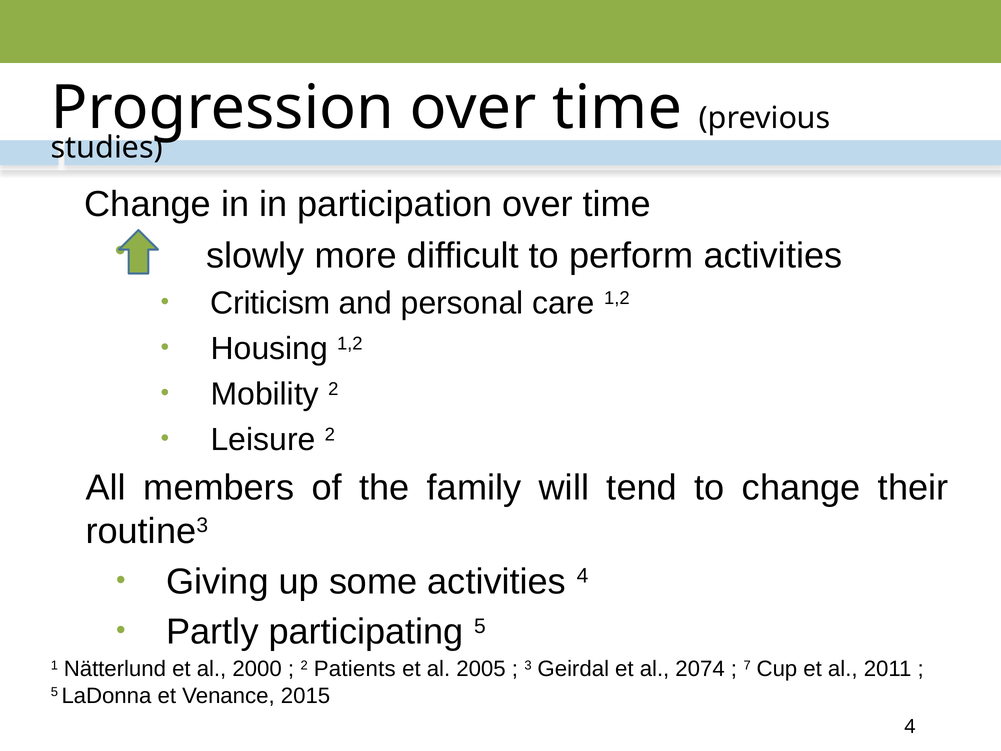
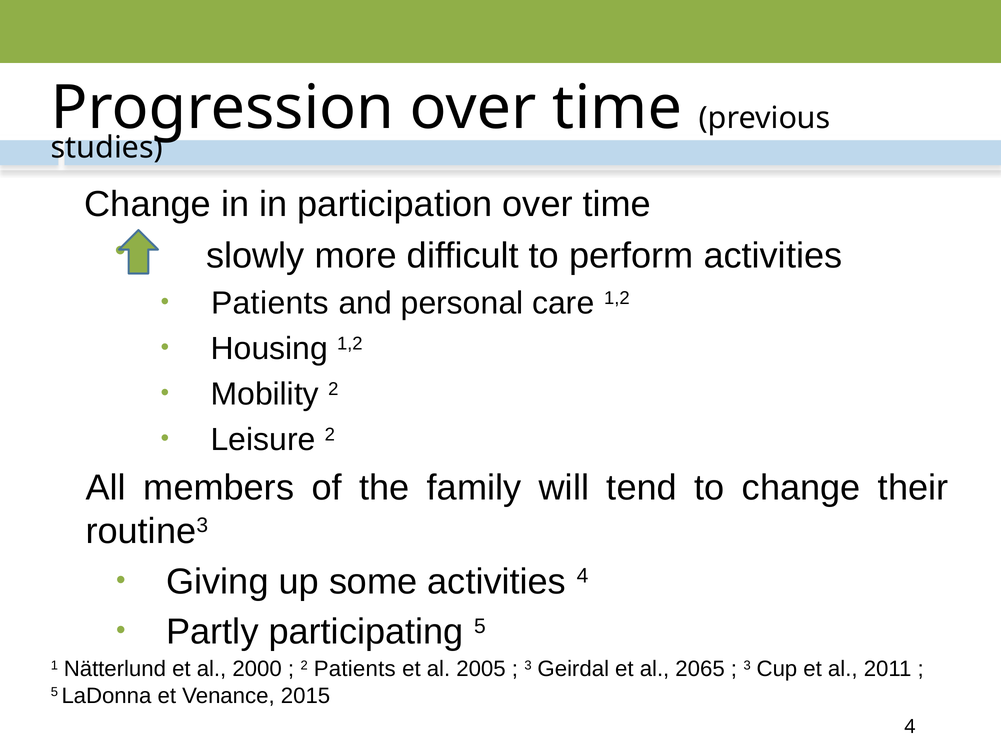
Criticism at (270, 303): Criticism -> Patients
2074: 2074 -> 2065
7 at (747, 665): 7 -> 3
